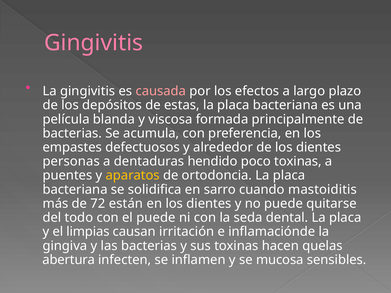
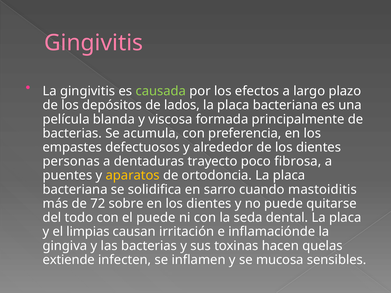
causada colour: pink -> light green
estas: estas -> lados
hendido: hendido -> trayecto
poco toxinas: toxinas -> fibrosa
están: están -> sobre
abertura: abertura -> extiende
